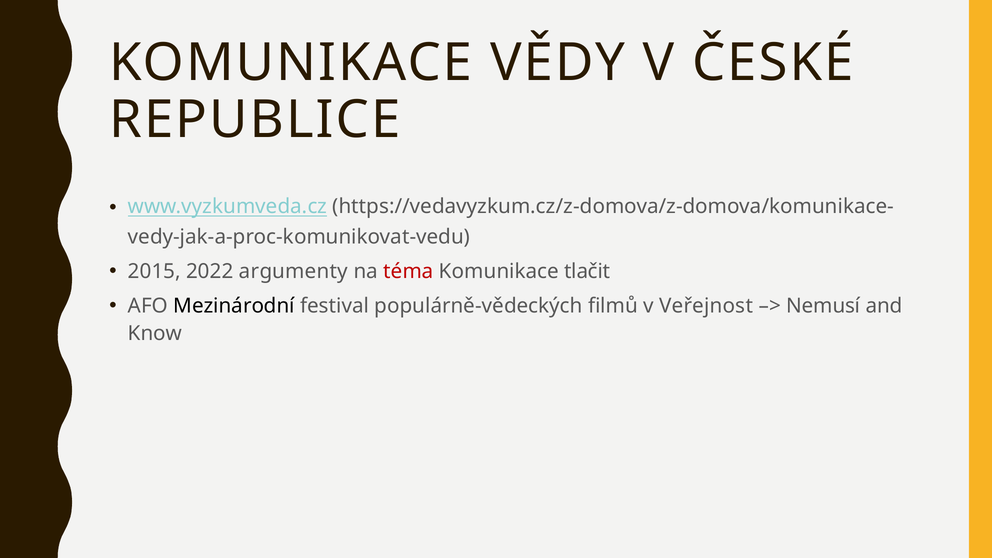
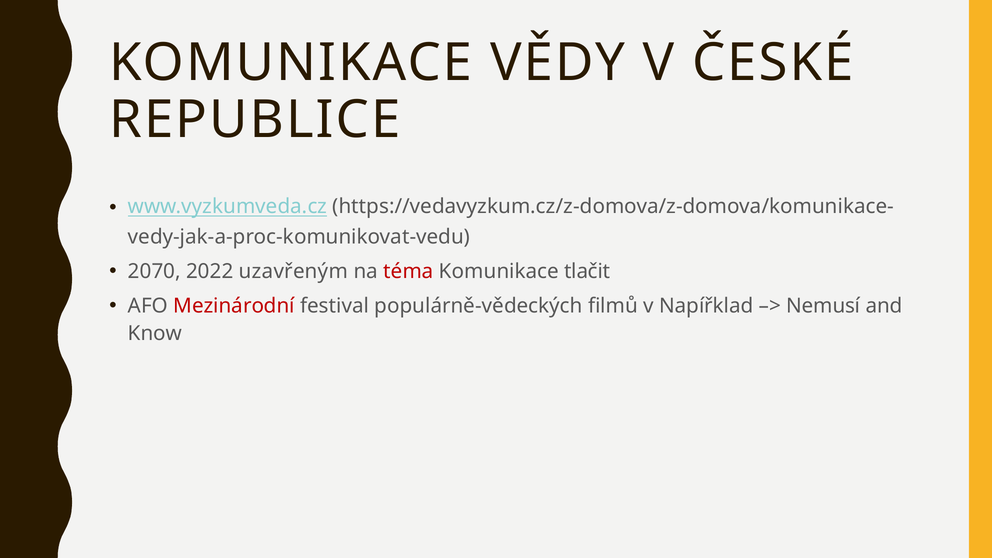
2015: 2015 -> 2070
argumenty: argumenty -> uzavřeným
Mezinárodní colour: black -> red
Veřejnost: Veřejnost -> Napířklad
